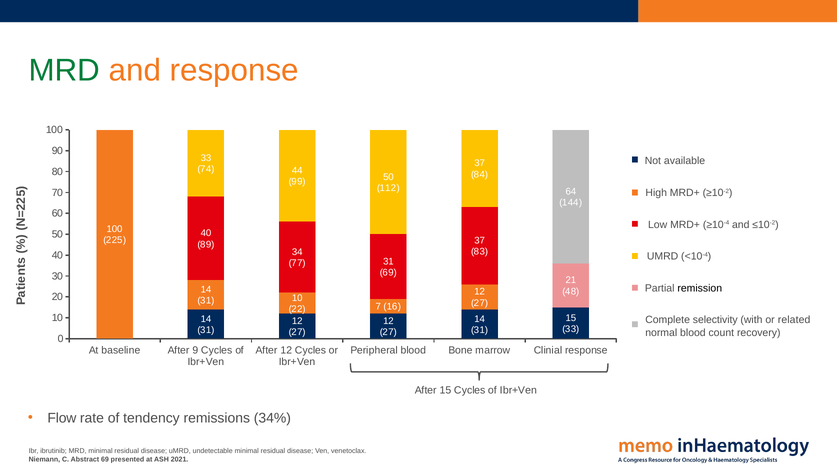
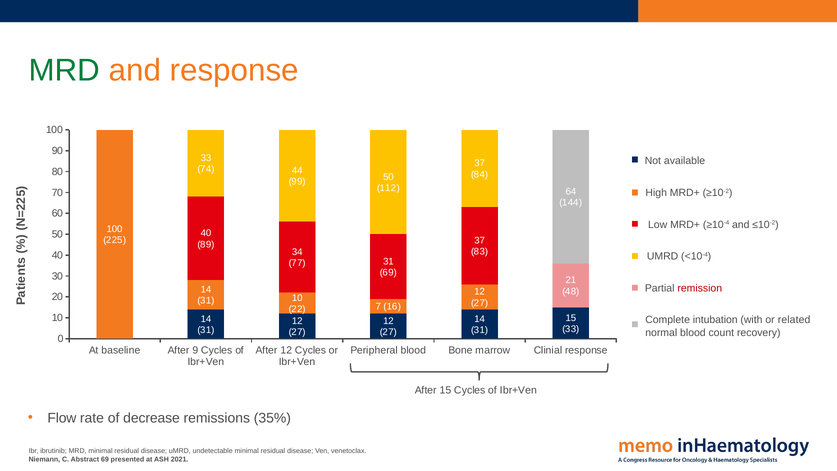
remission colour: black -> red
selectivity: selectivity -> intubation
tendency: tendency -> decrease
34%: 34% -> 35%
